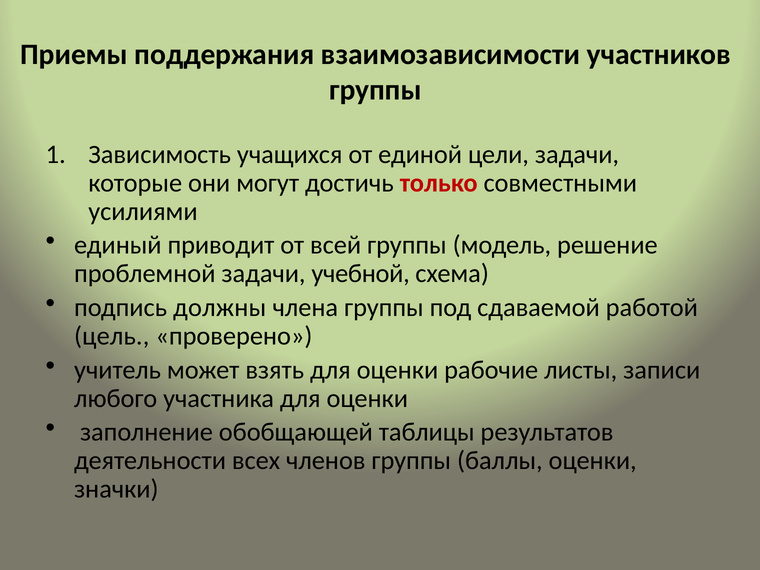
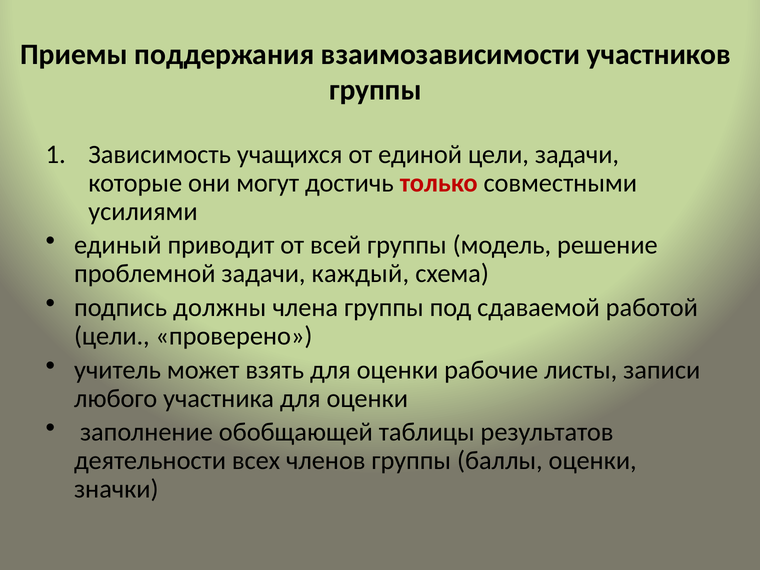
учебной: учебной -> каждый
цель at (112, 336): цель -> цели
